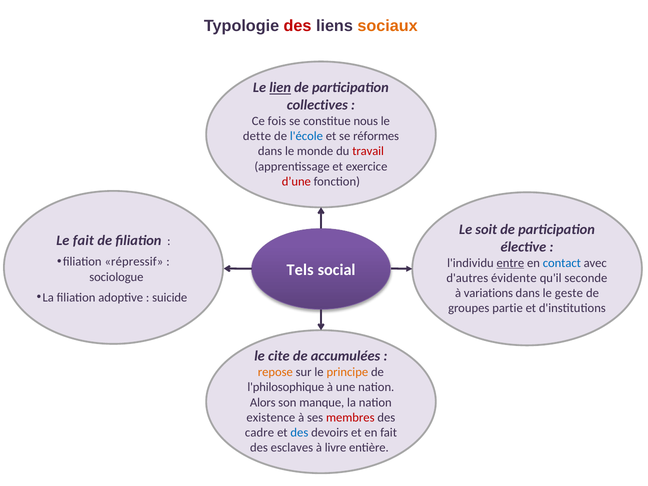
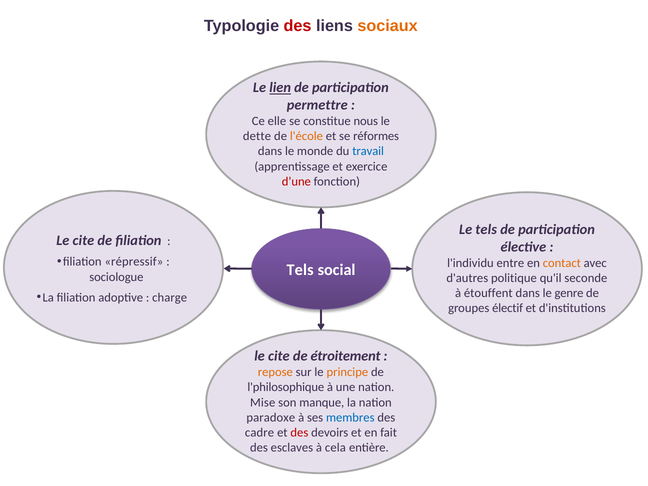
collectives: collectives -> permettre
fois: fois -> elle
l'école colour: blue -> orange
travail colour: red -> blue
Le soit: soit -> tels
fait at (83, 240): fait -> cite
entre underline: present -> none
contact colour: blue -> orange
évidente: évidente -> politique
variations: variations -> étouffent
geste: geste -> genre
suicide: suicide -> charge
partie: partie -> électif
accumulées: accumulées -> étroitement
Alors: Alors -> Mise
existence: existence -> paradoxe
membres colour: red -> blue
des at (299, 433) colour: blue -> red
livre: livre -> cela
